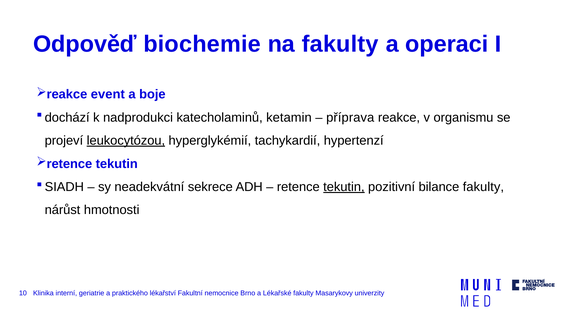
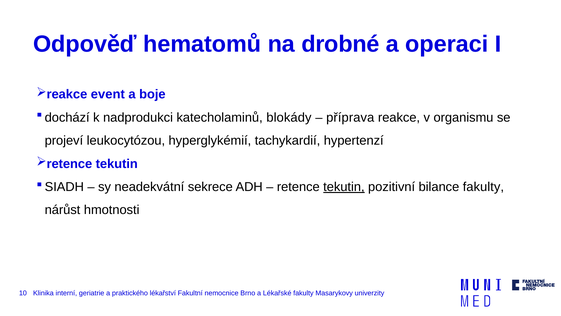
biochemie: biochemie -> hematomů
na fakulty: fakulty -> drobné
ketamin: ketamin -> blokády
leukocytózou underline: present -> none
